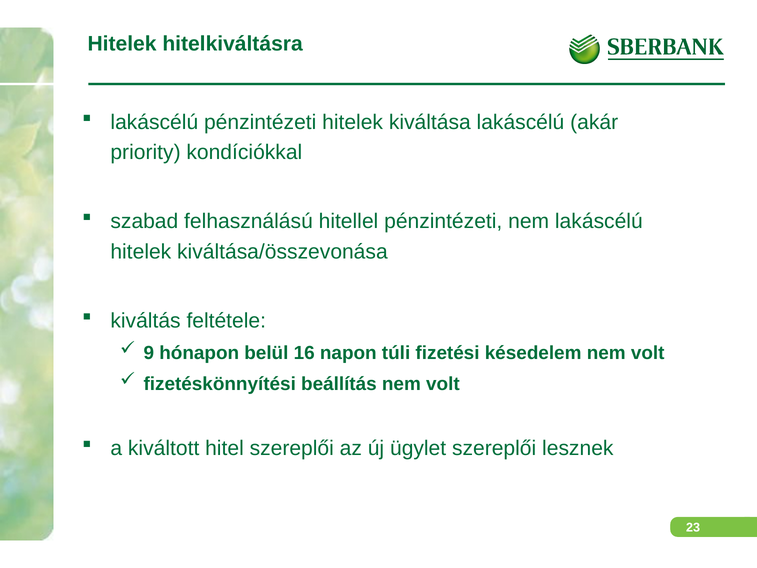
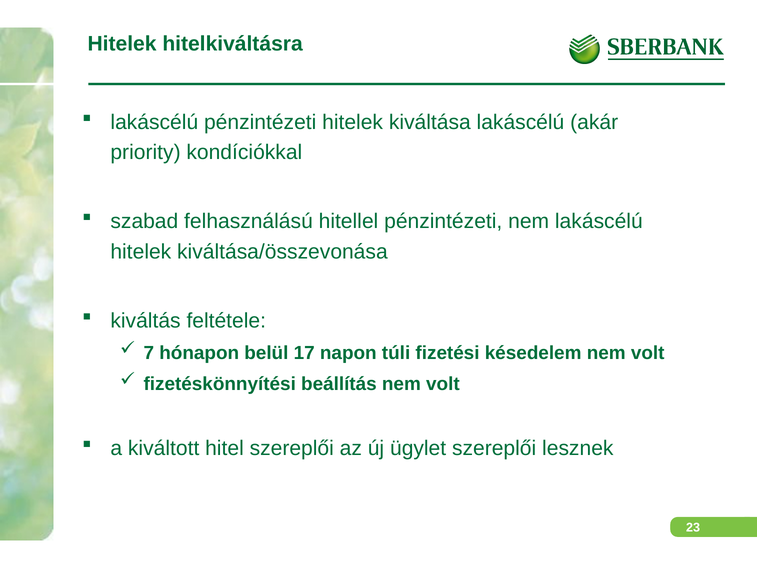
9: 9 -> 7
16: 16 -> 17
